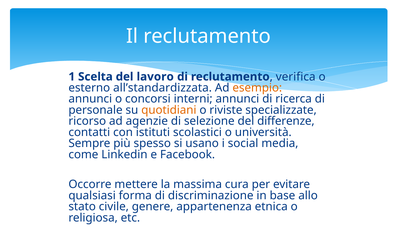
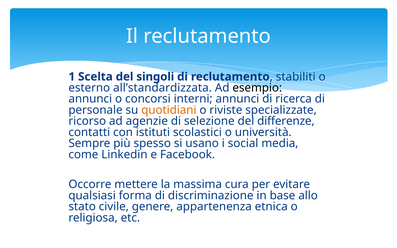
lavoro: lavoro -> singoli
verifica: verifica -> stabiliti
esempio colour: orange -> black
